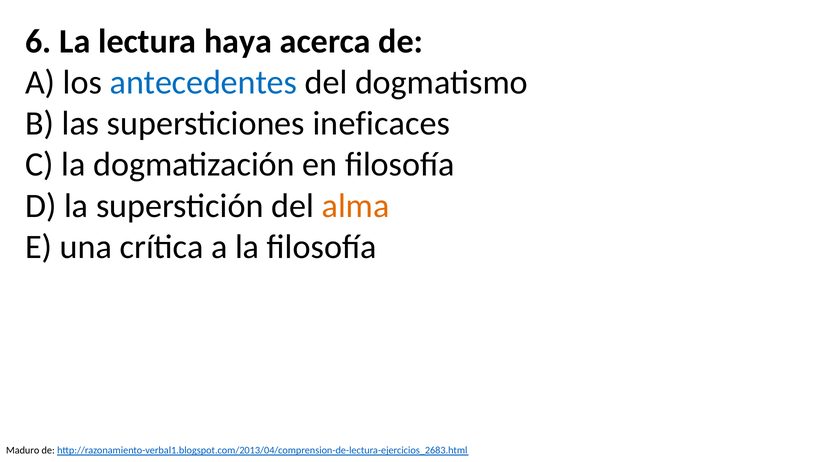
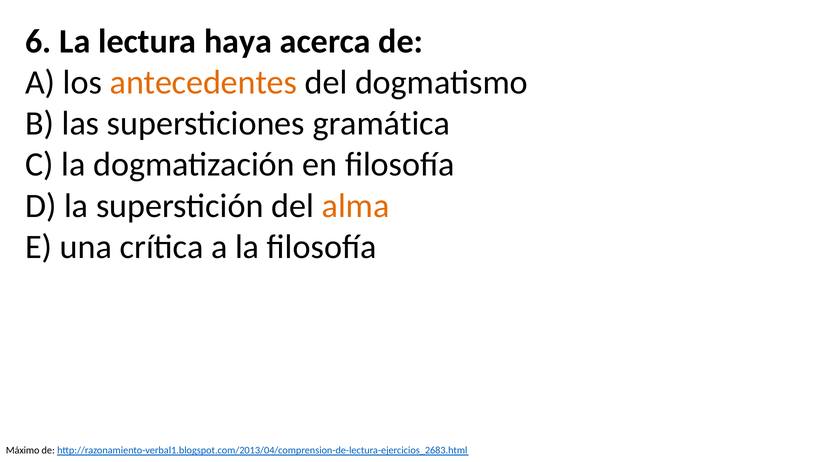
antecedentes colour: blue -> orange
ineficaces: ineficaces -> gramática
Maduro: Maduro -> Máximo
